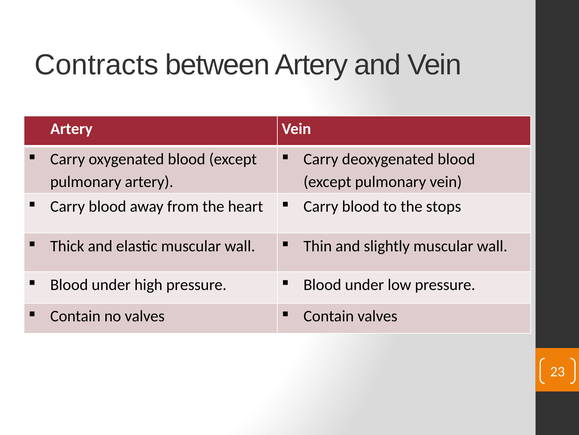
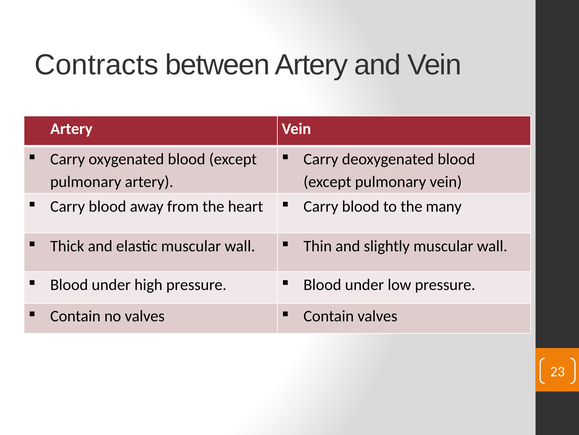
stops: stops -> many
